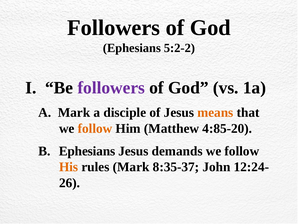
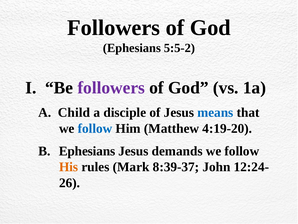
5:2-2: 5:2-2 -> 5:5-2
A Mark: Mark -> Child
means colour: orange -> blue
follow at (95, 128) colour: orange -> blue
4:85-20: 4:85-20 -> 4:19-20
8:35-37: 8:35-37 -> 8:39-37
